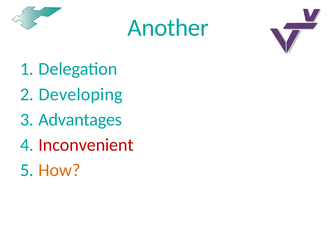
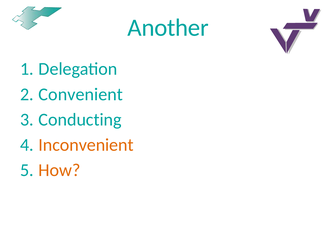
Developing: Developing -> Convenient
Advantages: Advantages -> Conducting
Inconvenient colour: red -> orange
